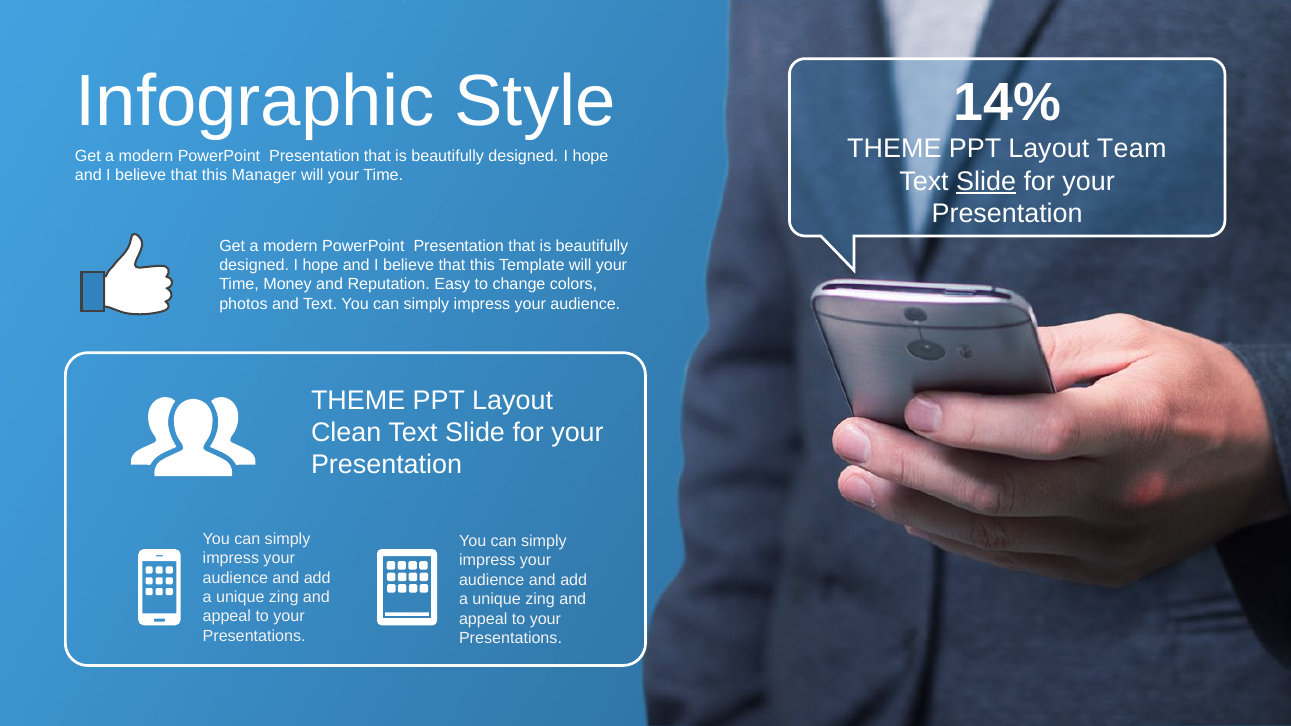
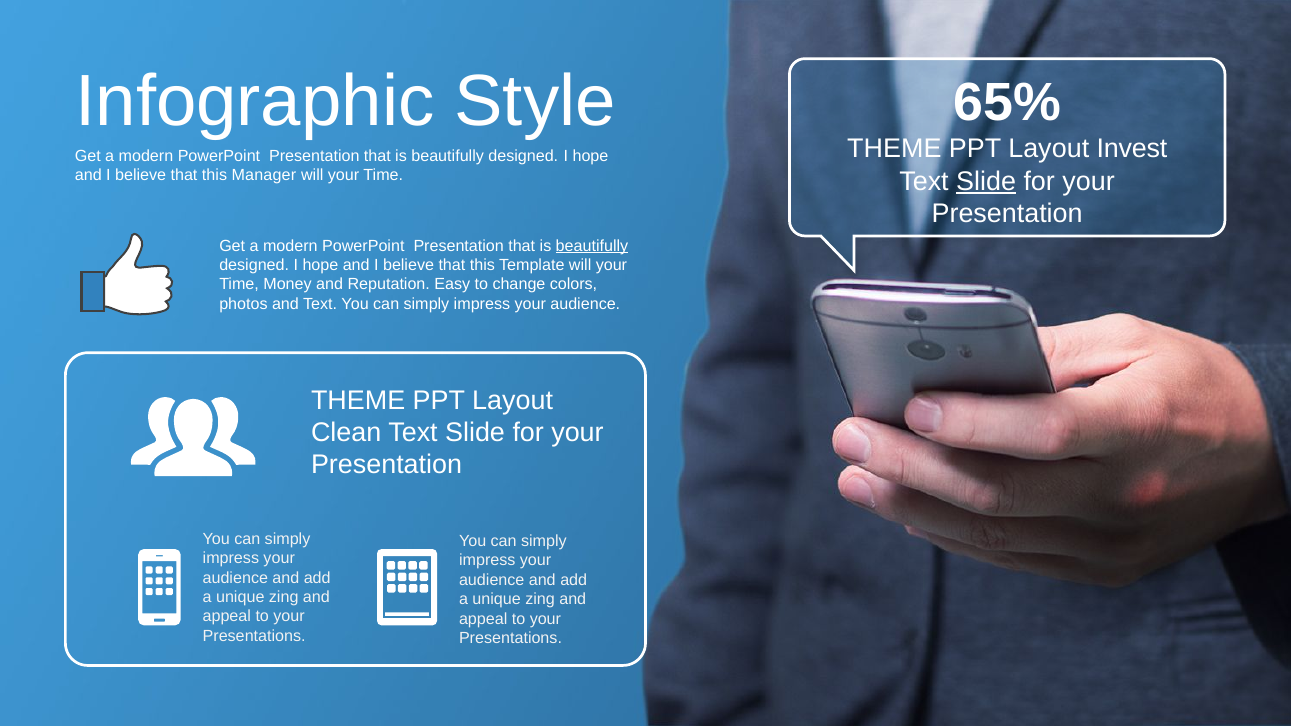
14%: 14% -> 65%
Team: Team -> Invest
beautifully at (592, 246) underline: none -> present
